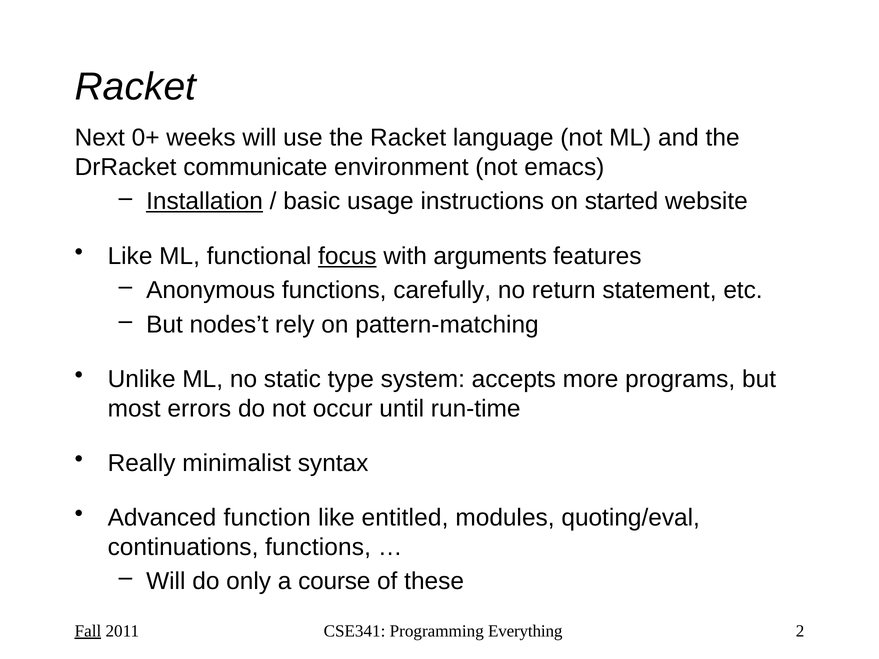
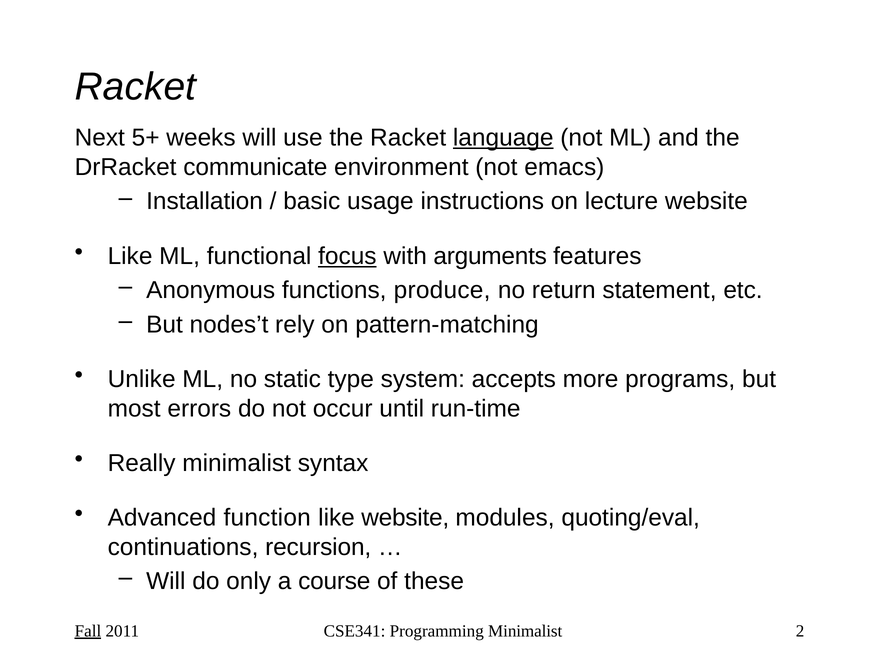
0+: 0+ -> 5+
language underline: none -> present
Installation underline: present -> none
started: started -> lecture
carefully: carefully -> produce
like entitled: entitled -> website
continuations functions: functions -> recursion
Programming Everything: Everything -> Minimalist
